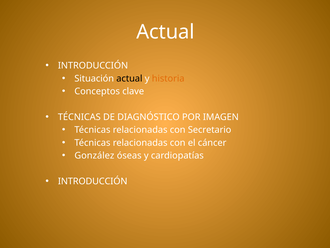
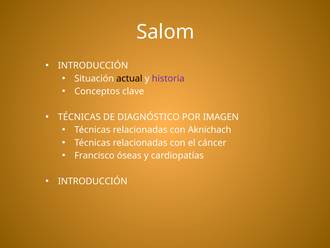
Actual at (165, 32): Actual -> Salom
historia colour: orange -> purple
Secretario: Secretario -> Aknichach
González: González -> Francisco
